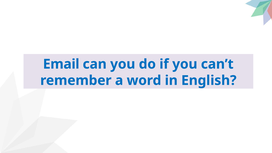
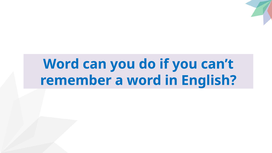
Email at (61, 64): Email -> Word
